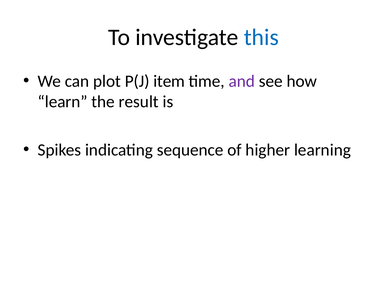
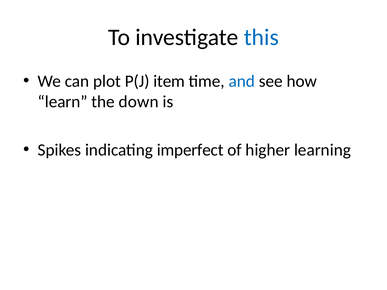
and colour: purple -> blue
result: result -> down
sequence: sequence -> imperfect
